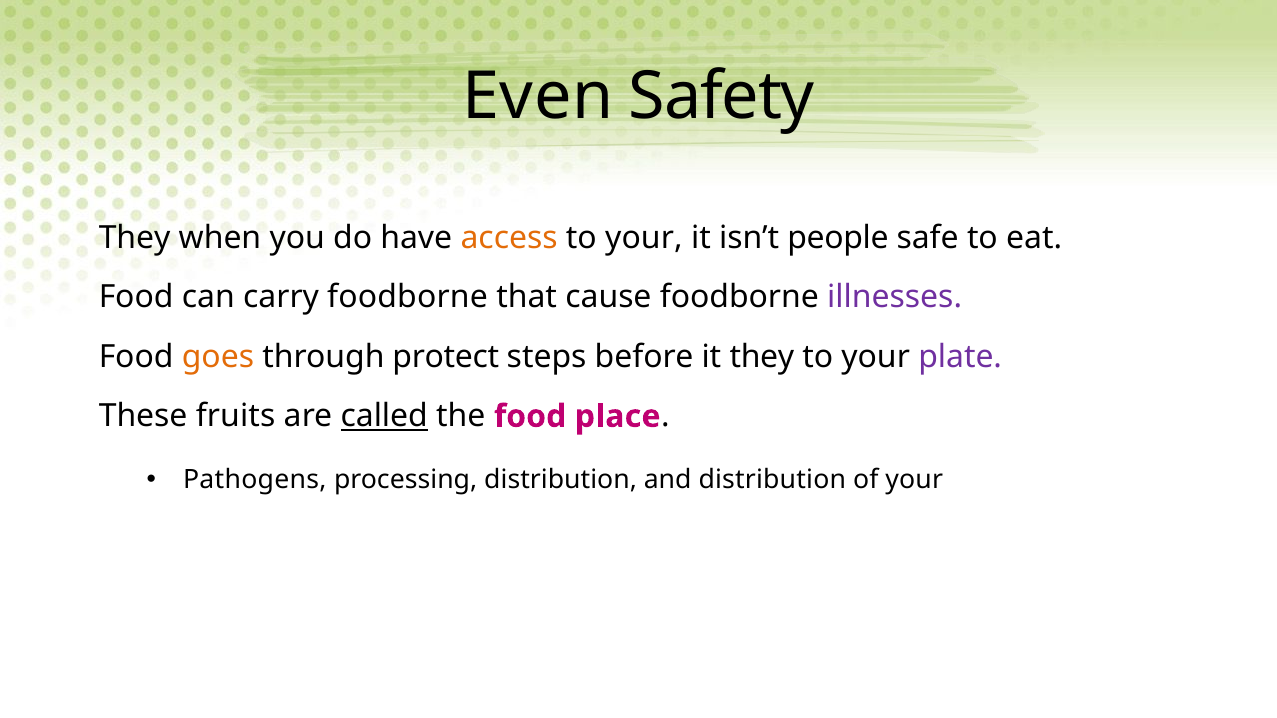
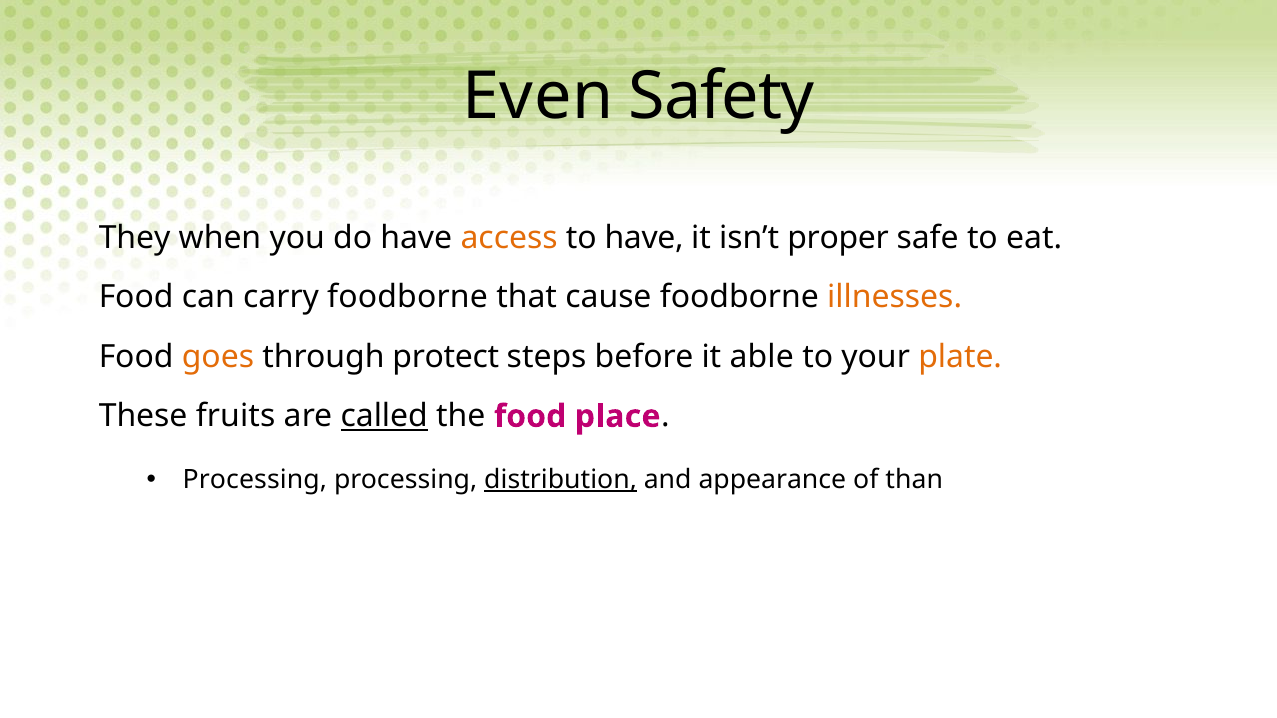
your at (644, 238): your -> have
people: people -> proper
illnesses colour: purple -> orange
it they: they -> able
plate colour: purple -> orange
Pathogens at (255, 480): Pathogens -> Processing
distribution at (561, 480) underline: none -> present
and distribution: distribution -> appearance
of your: your -> than
